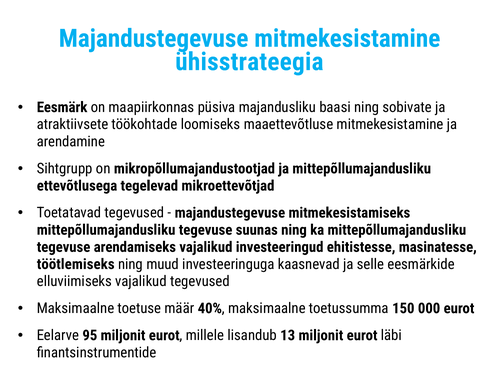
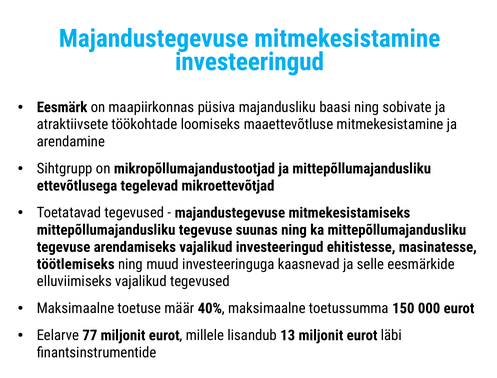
ühisstrateegia at (249, 62): ühisstrateegia -> investeeringud
95: 95 -> 77
